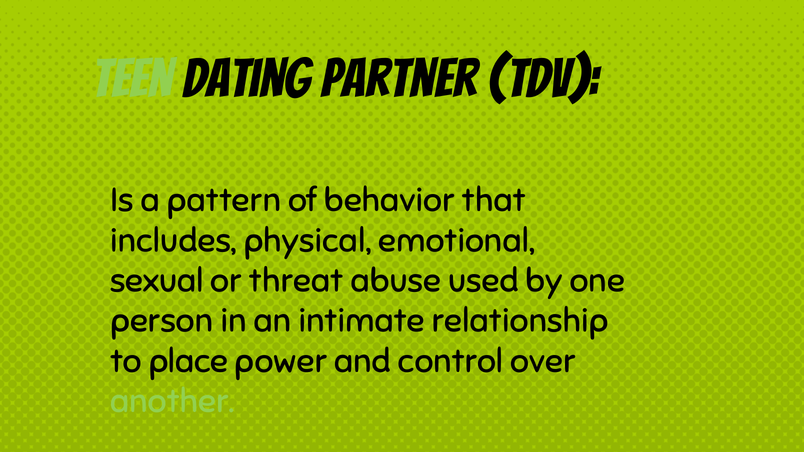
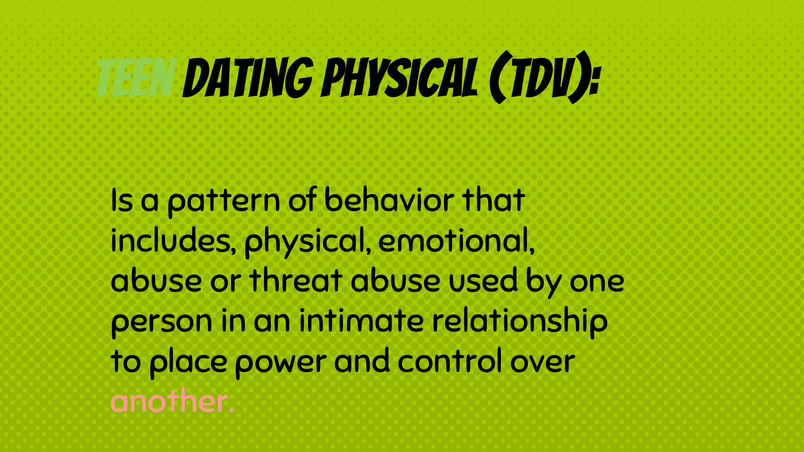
Dating partner: partner -> physical
sexual at (157, 281): sexual -> abuse
another colour: light green -> pink
